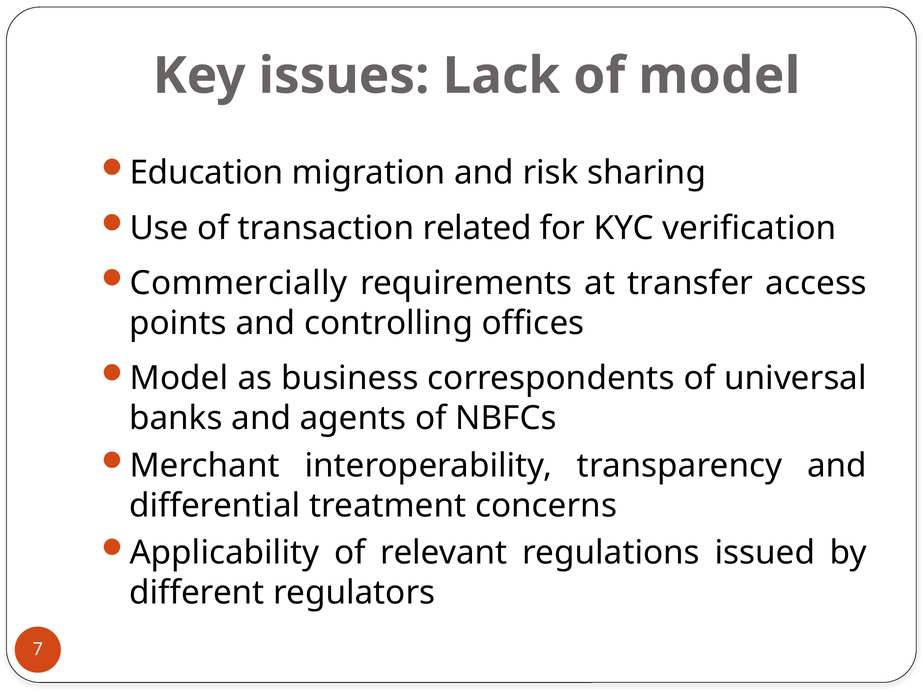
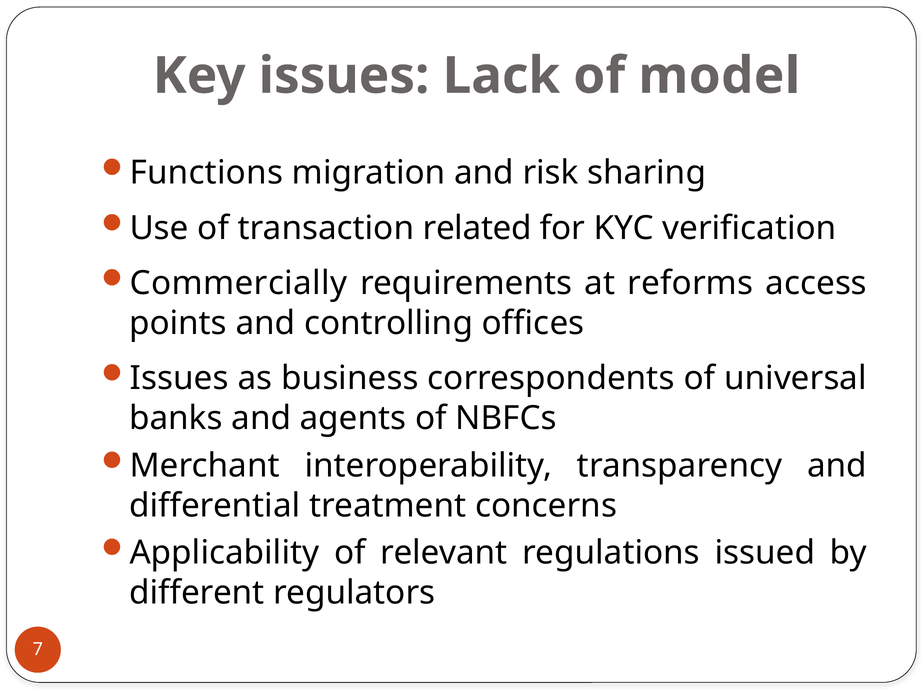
Education: Education -> Functions
transfer: transfer -> reforms
Model at (179, 378): Model -> Issues
